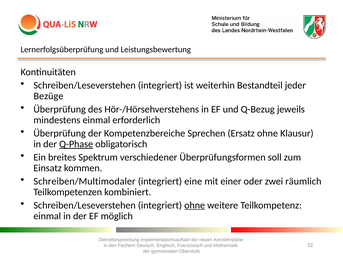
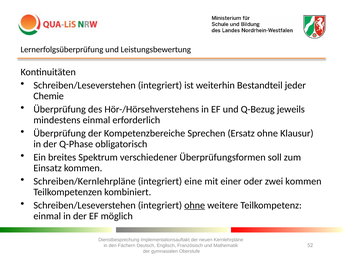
Bezüge: Bezüge -> Chemie
Q-Phase underline: present -> none
Schreiben/Multimodaler: Schreiben/Multimodaler -> Schreiben/Kernlehrpläne
zwei räumlich: räumlich -> kommen
